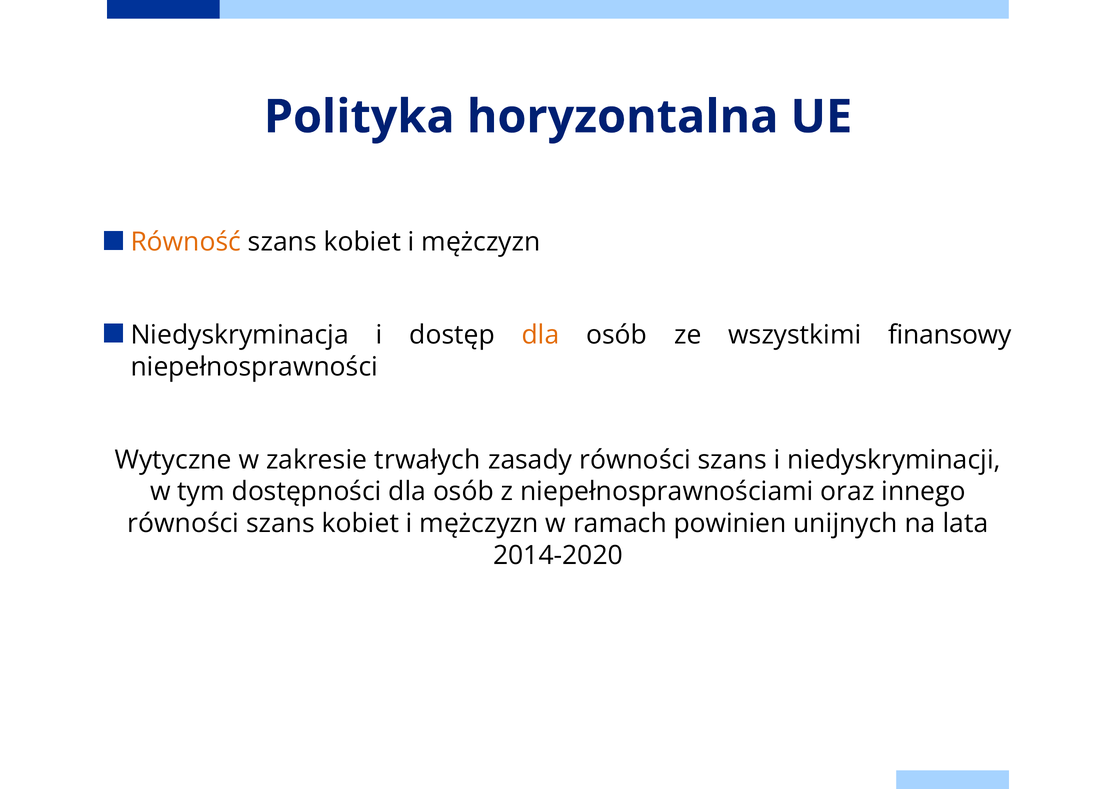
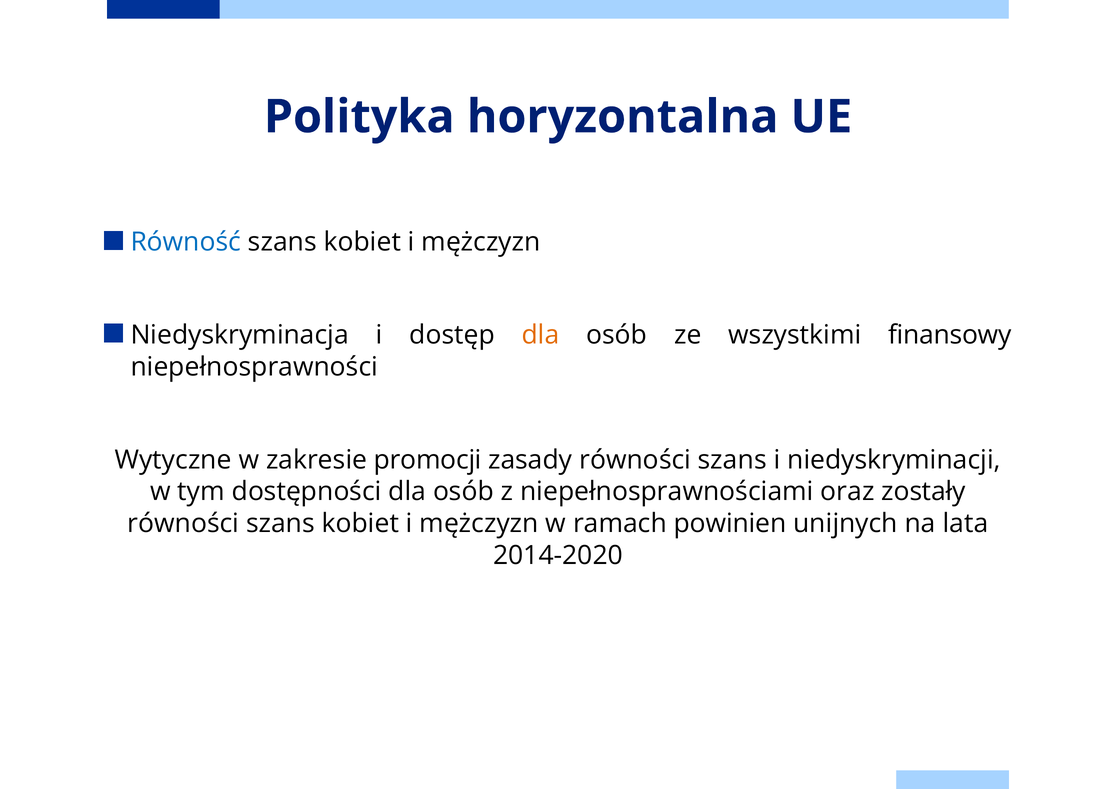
Równość colour: orange -> blue
trwałych: trwałych -> promocji
innego: innego -> zostały
